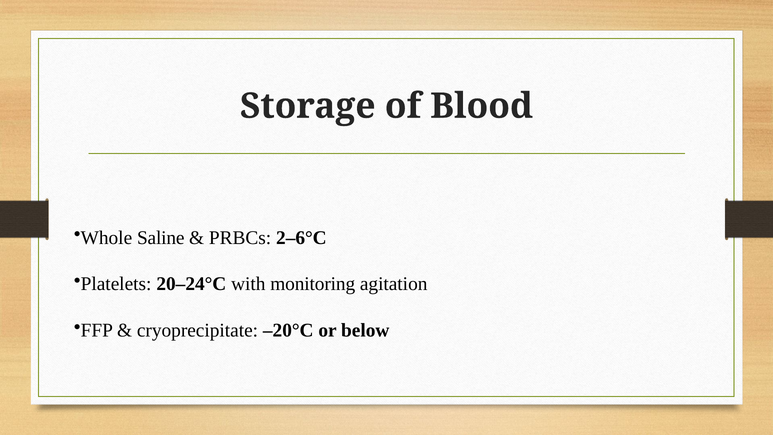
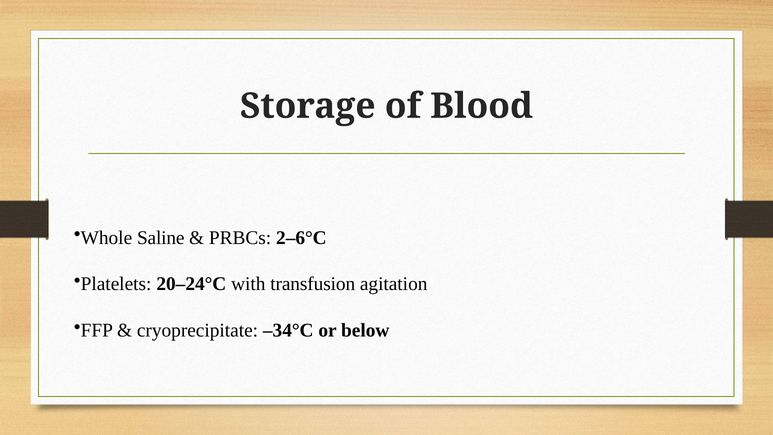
monitoring: monitoring -> transfusion
–20°C: –20°C -> –34°C
